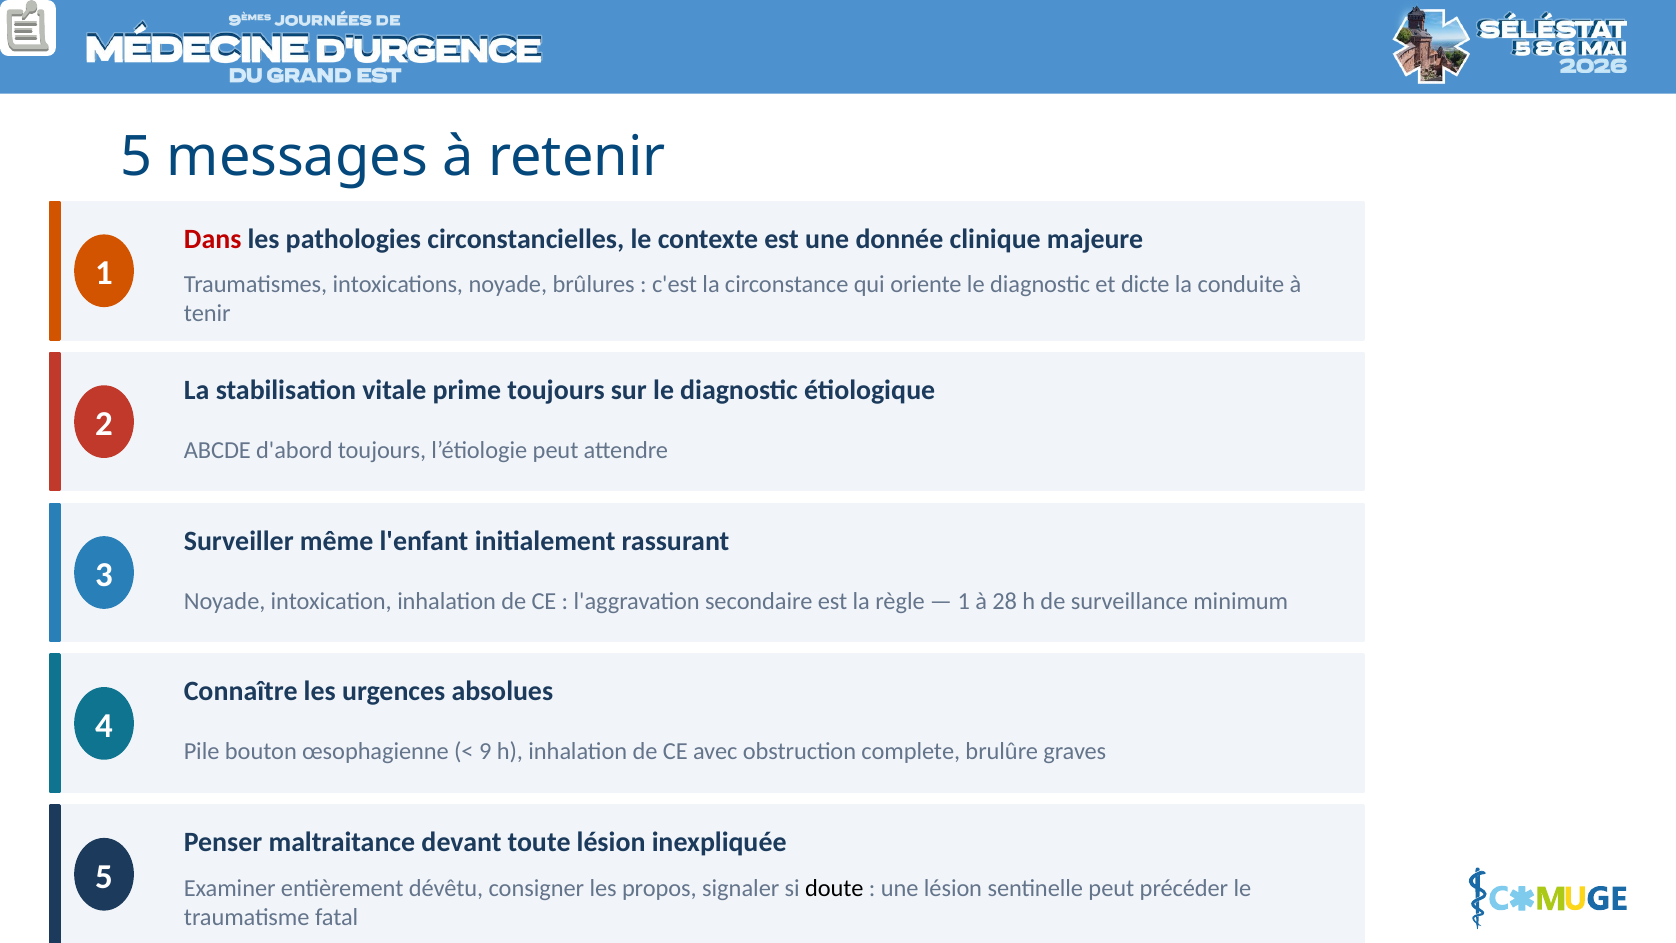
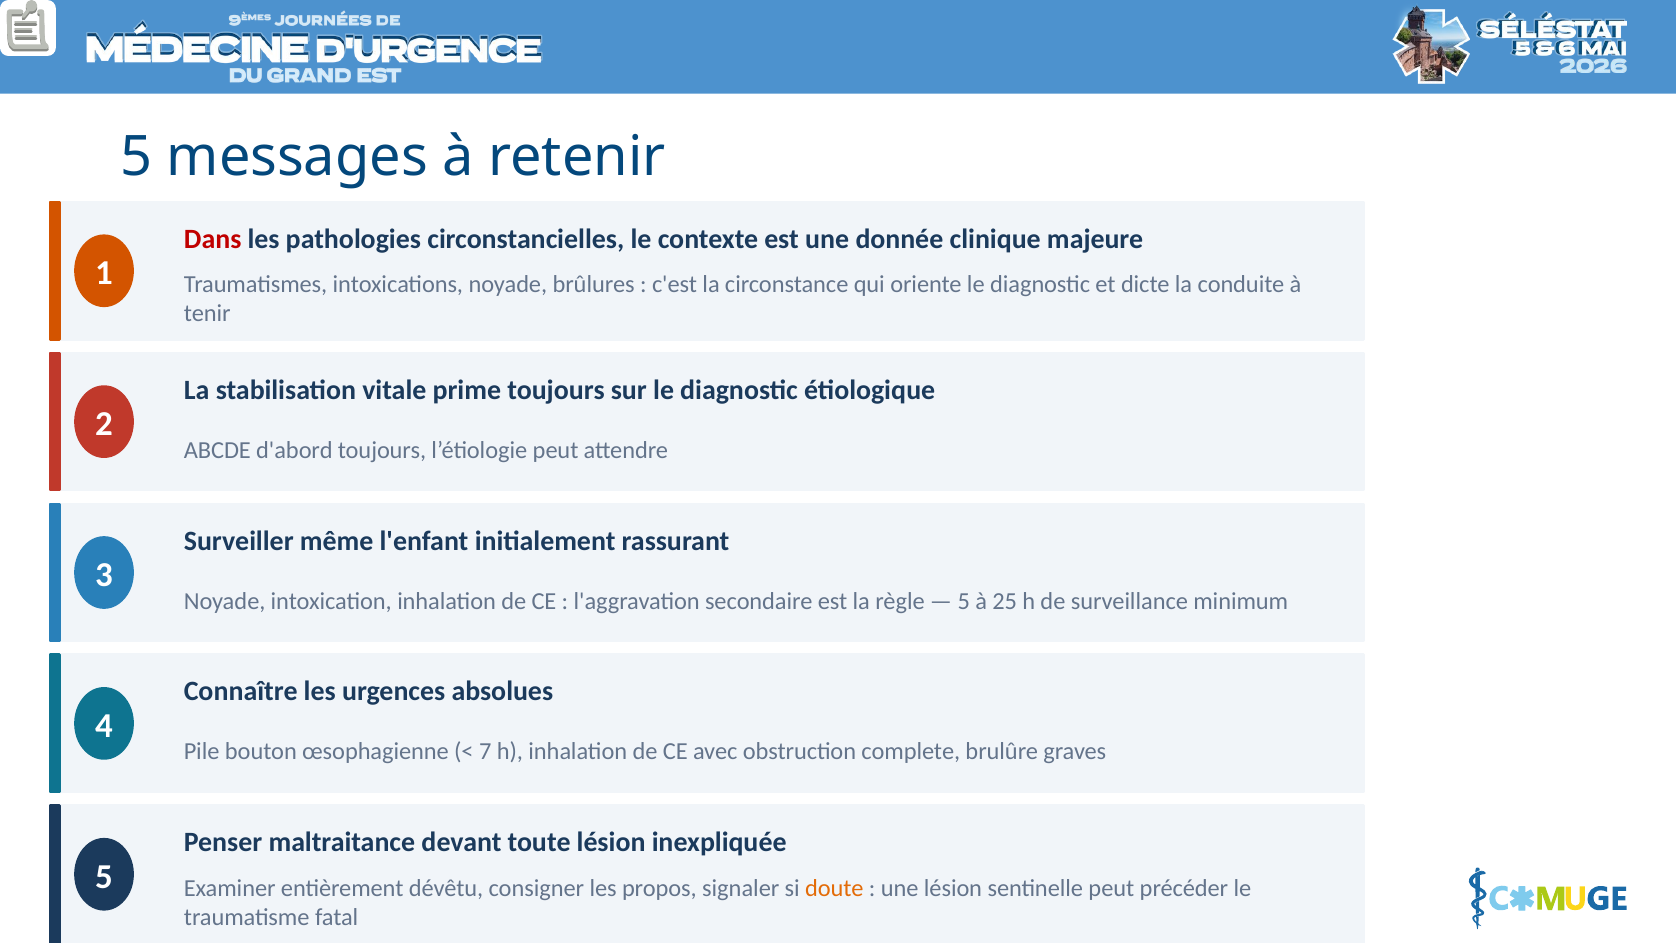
1 at (964, 601): 1 -> 5
28: 28 -> 25
9: 9 -> 7
doute colour: black -> orange
